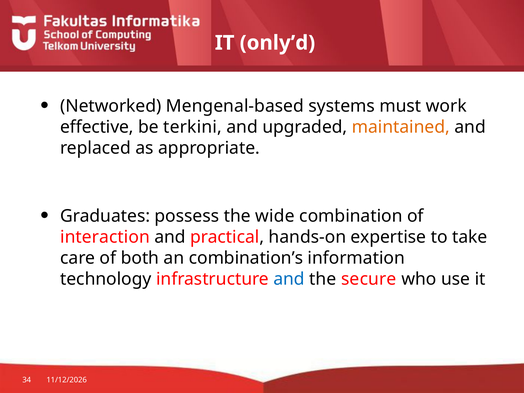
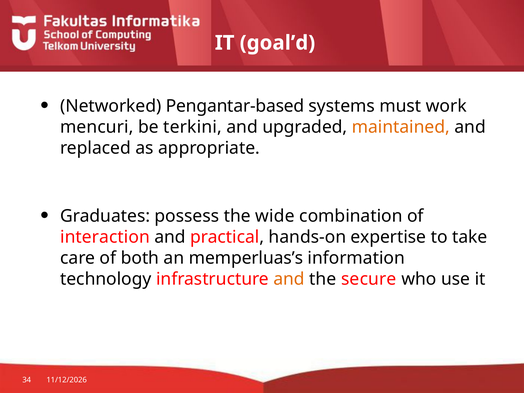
only’d: only’d -> goal’d
Mengenal-based: Mengenal-based -> Pengantar-based
effective: effective -> mencuri
combination’s: combination’s -> memperluas’s
and at (289, 279) colour: blue -> orange
